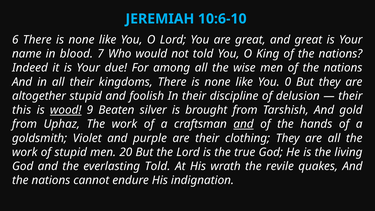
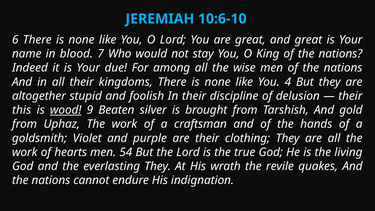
not told: told -> stay
0: 0 -> 4
and at (244, 124) underline: present -> none
of stupid: stupid -> hearts
20: 20 -> 54
everlasting Told: Told -> They
